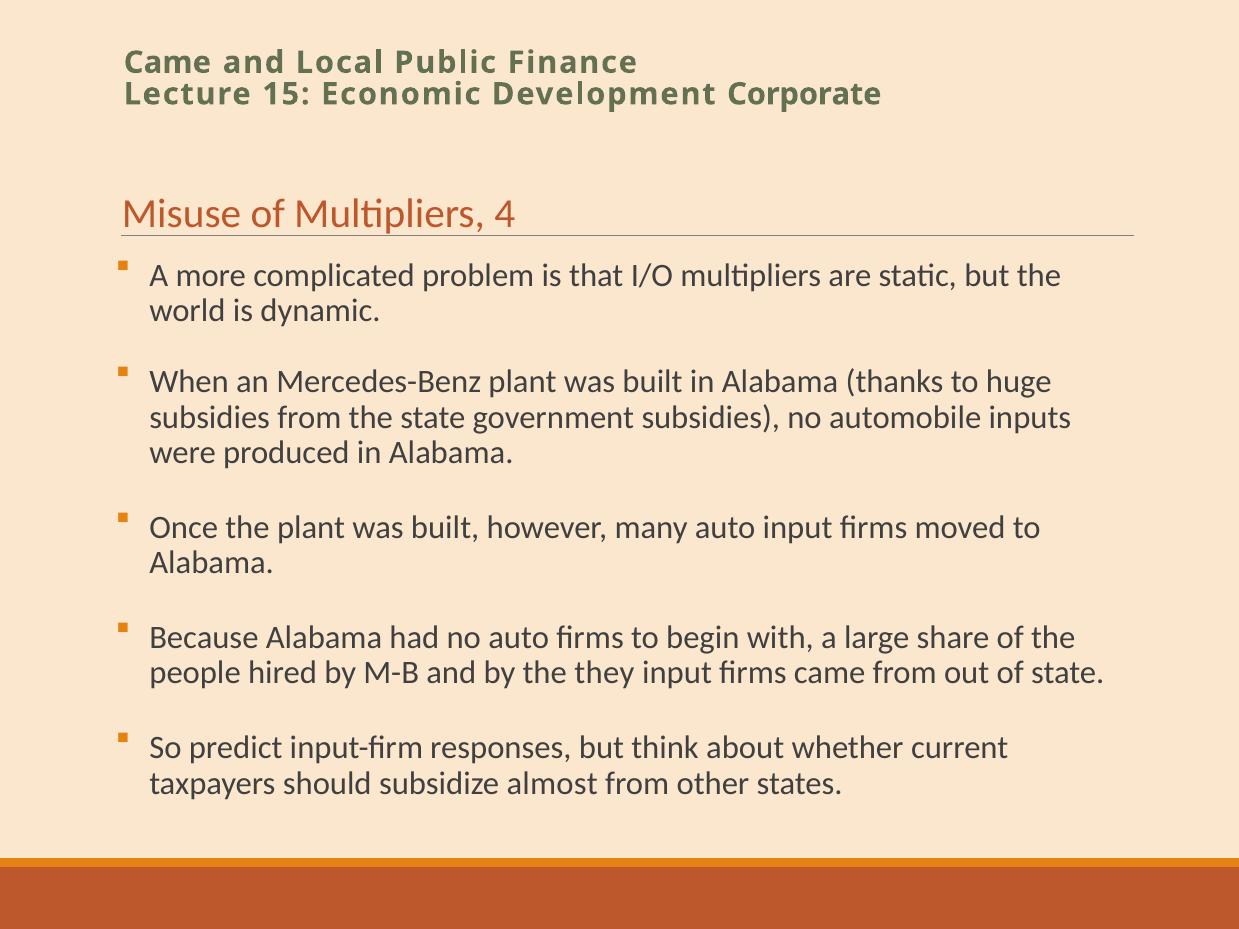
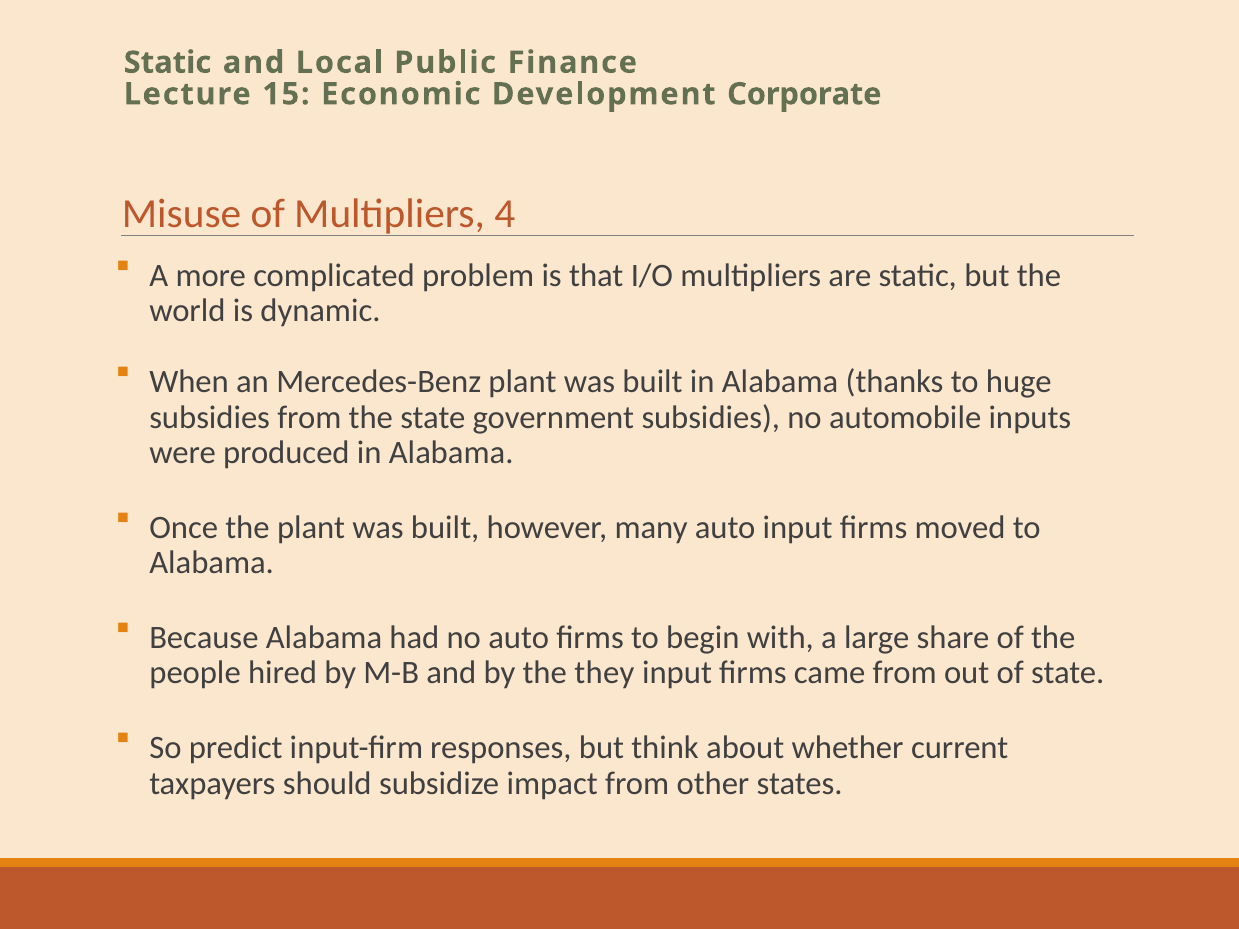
Came at (167, 63): Came -> Static
almost: almost -> impact
